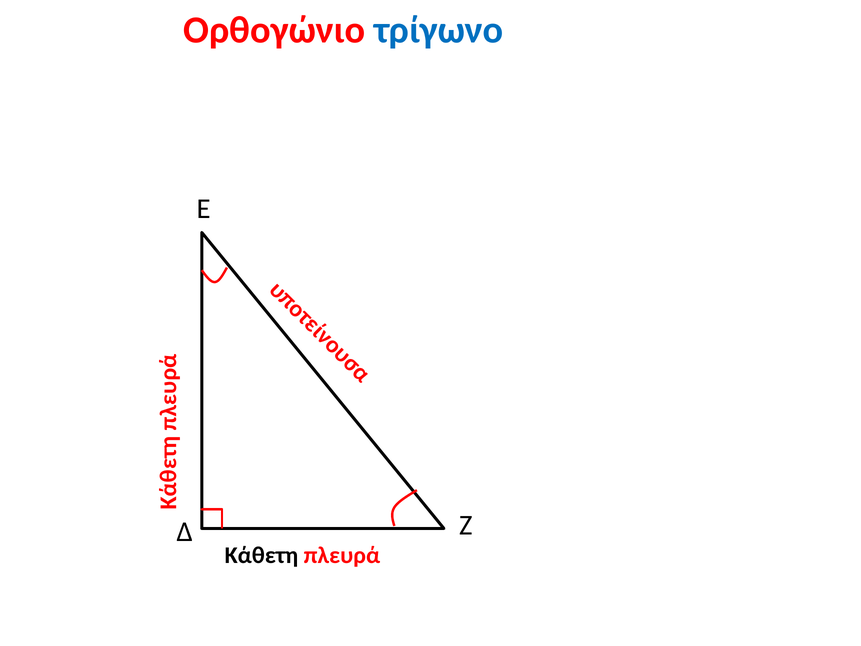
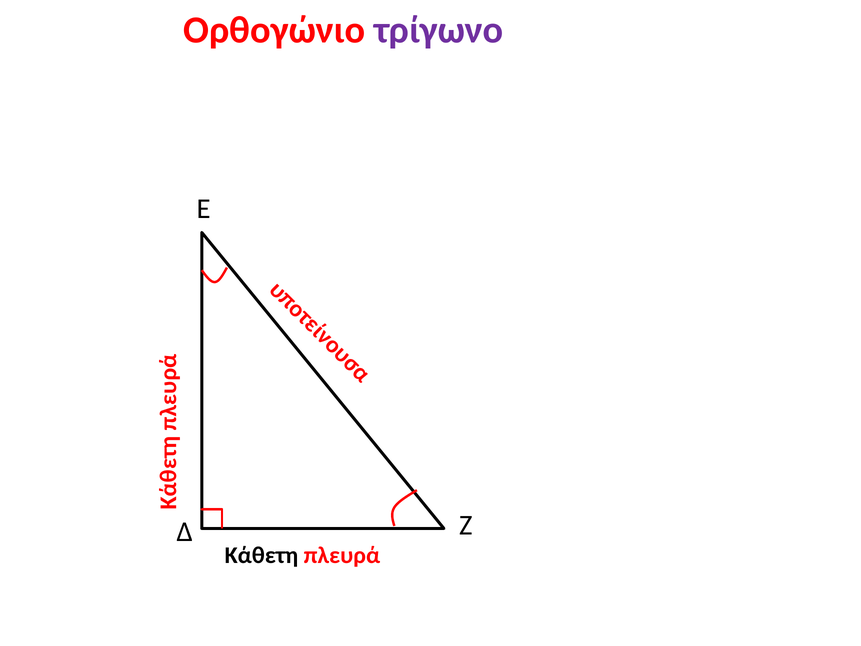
τρίγωνο colour: blue -> purple
